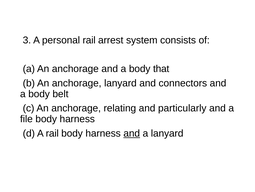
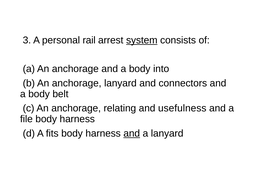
system underline: none -> present
that: that -> into
particularly: particularly -> usefulness
A rail: rail -> fits
